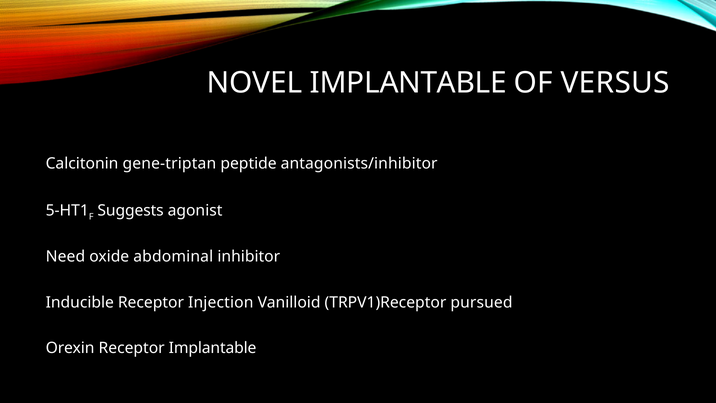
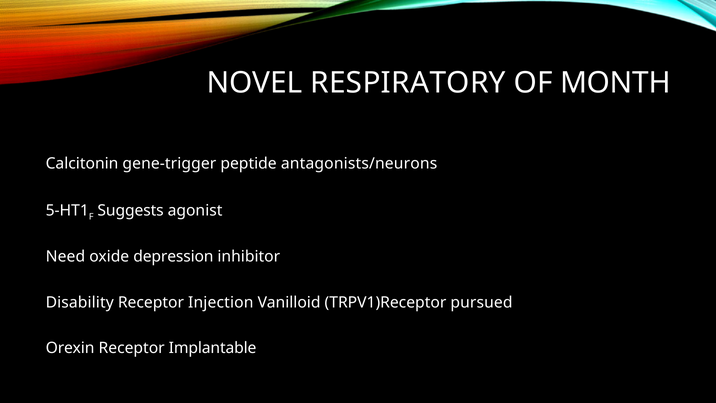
NOVEL IMPLANTABLE: IMPLANTABLE -> RESPIRATORY
VERSUS: VERSUS -> MONTH
gene-triptan: gene-triptan -> gene-trigger
antagonists/inhibitor: antagonists/inhibitor -> antagonists/neurons
abdominal: abdominal -> depression
Inducible: Inducible -> Disability
